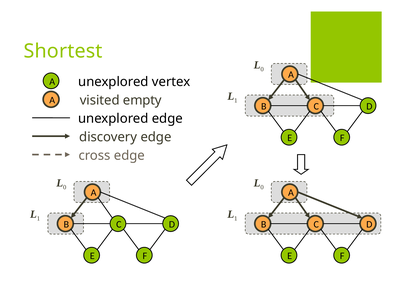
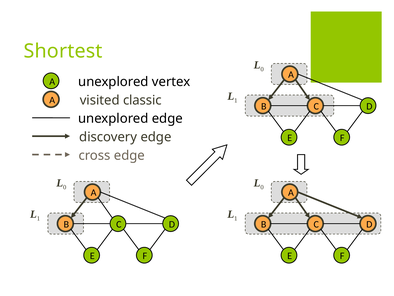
empty: empty -> classic
